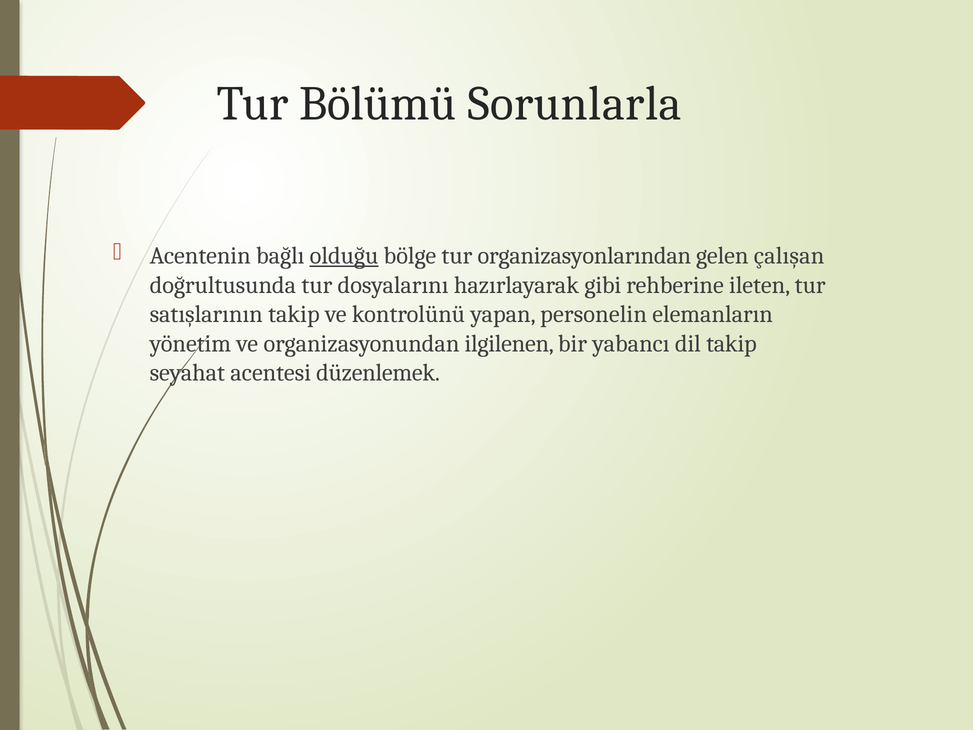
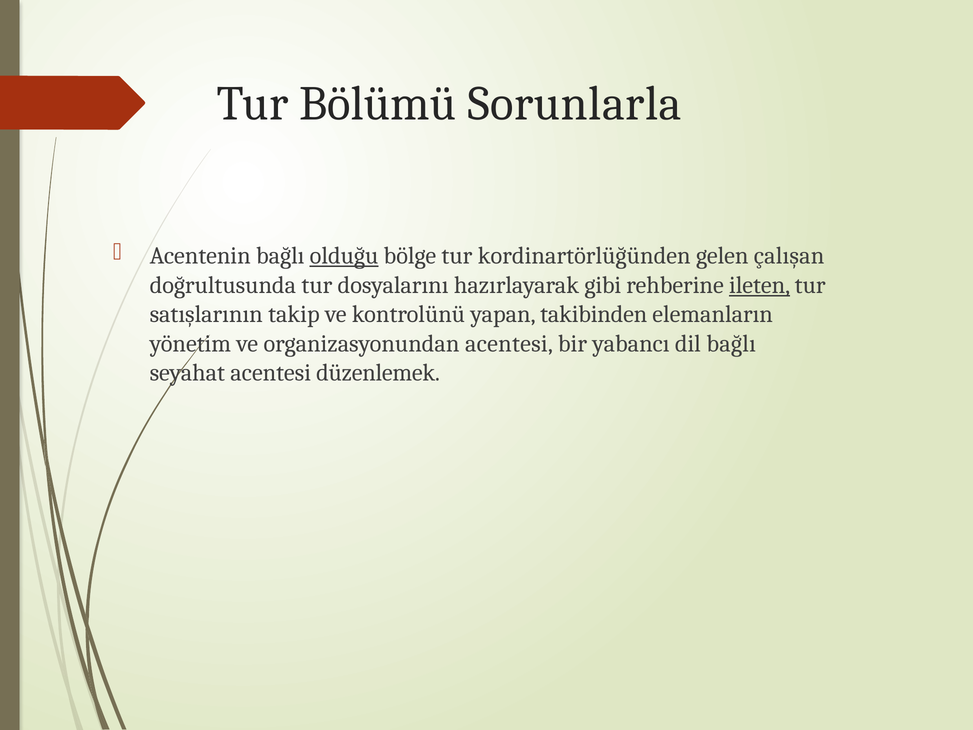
organizasyonlarından: organizasyonlarından -> kordinartörlüğünden
ileten underline: none -> present
personelin: personelin -> takibinden
organizasyonundan ilgilenen: ilgilenen -> acentesi
dil takip: takip -> bağlı
